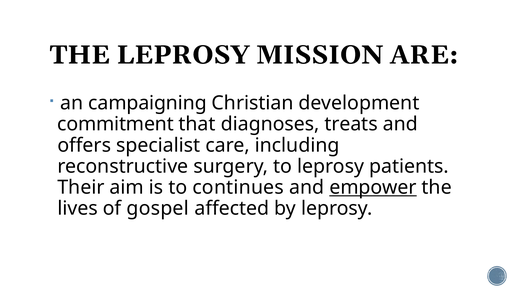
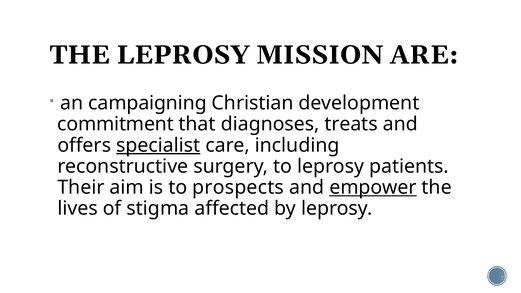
specialist underline: none -> present
continues: continues -> prospects
gospel: gospel -> stigma
